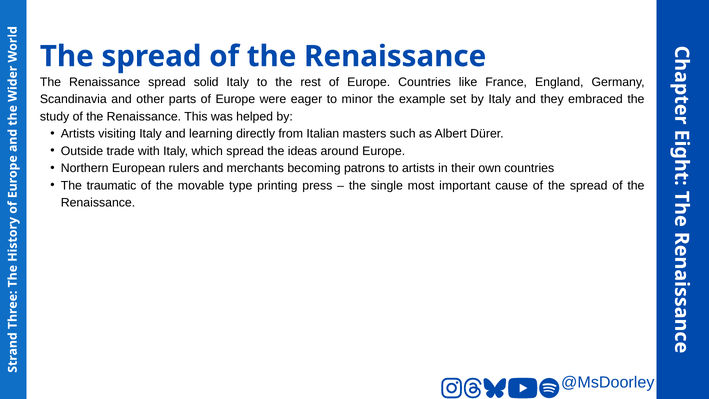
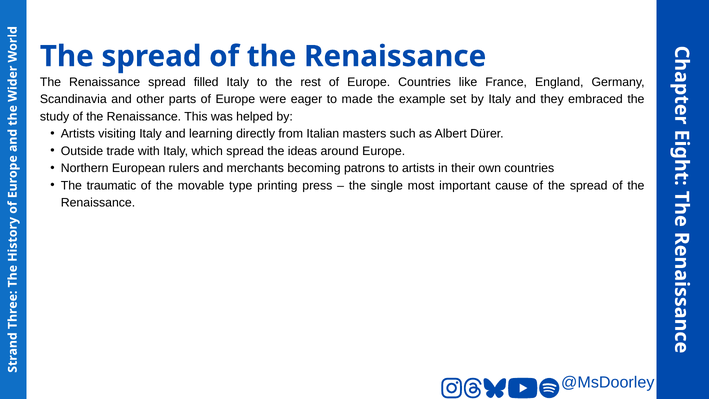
solid: solid -> filled
minor: minor -> made
